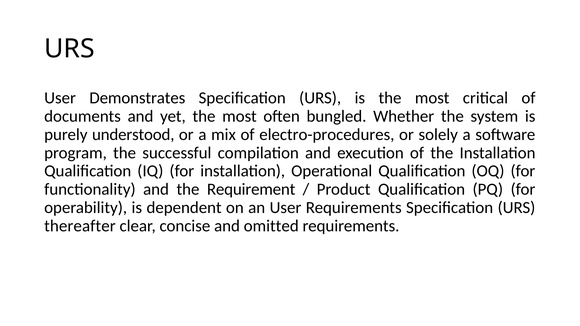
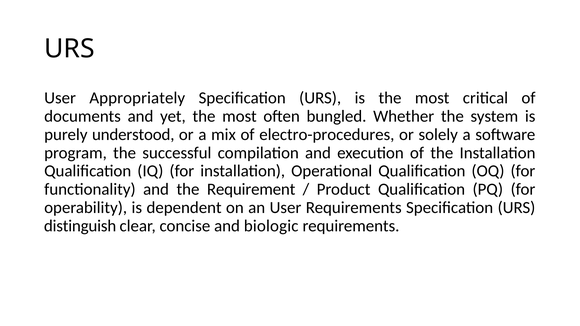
Demonstrates: Demonstrates -> Appropriately
thereafter: thereafter -> distinguish
omitted: omitted -> biologic
